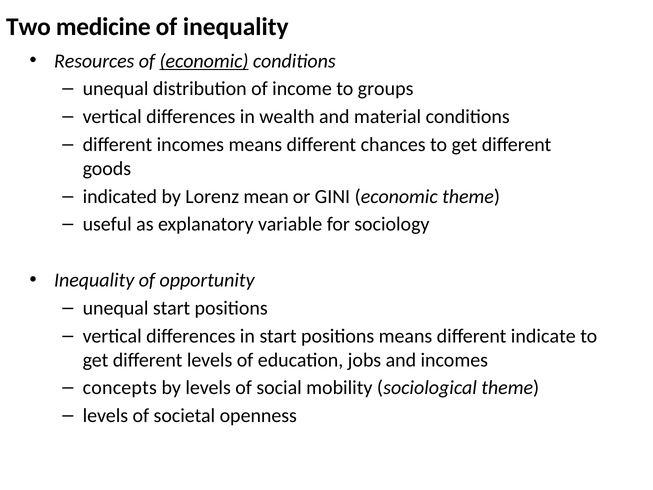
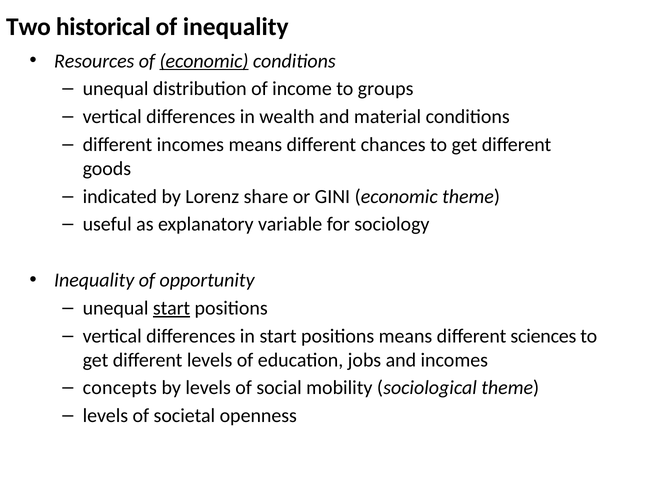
medicine: medicine -> historical
mean: mean -> share
start at (172, 308) underline: none -> present
indicate: indicate -> sciences
